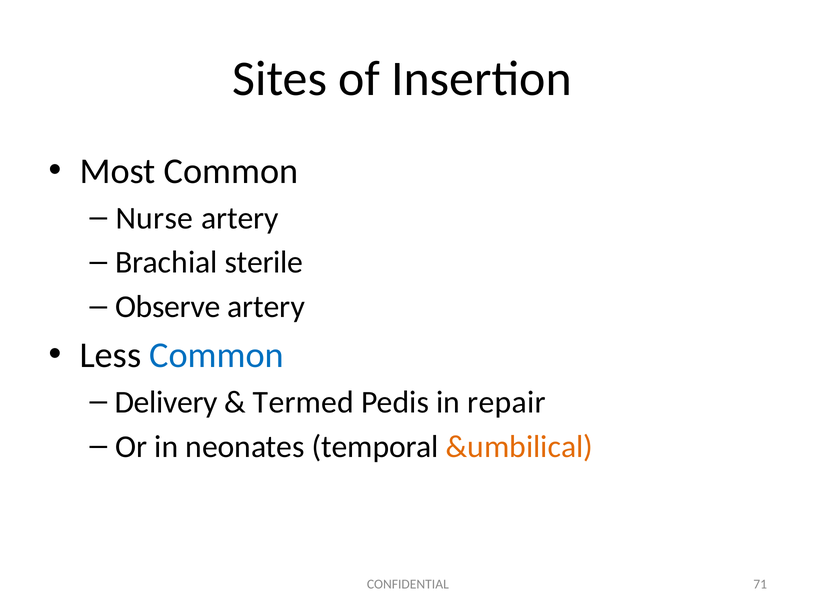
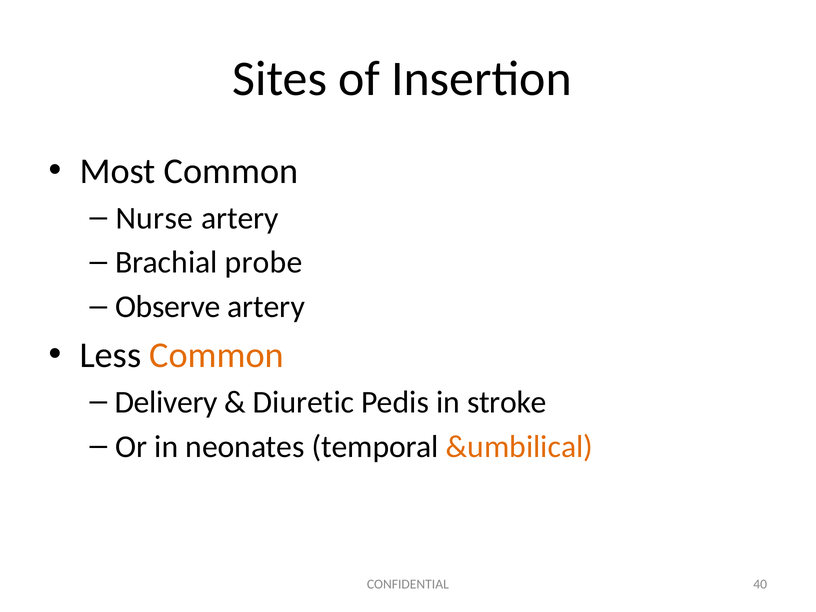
sterile: sterile -> probe
Common at (217, 355) colour: blue -> orange
Termed: Termed -> Diuretic
repair: repair -> stroke
71: 71 -> 40
